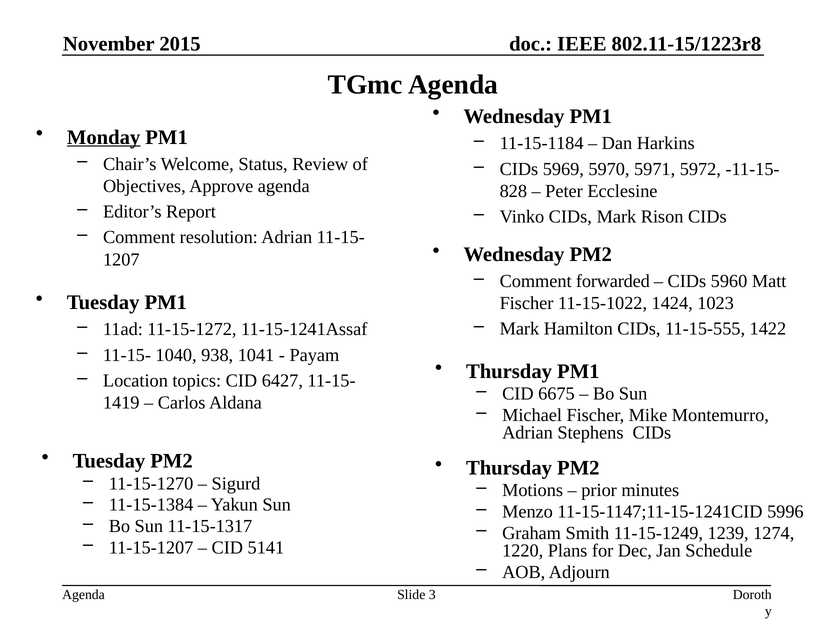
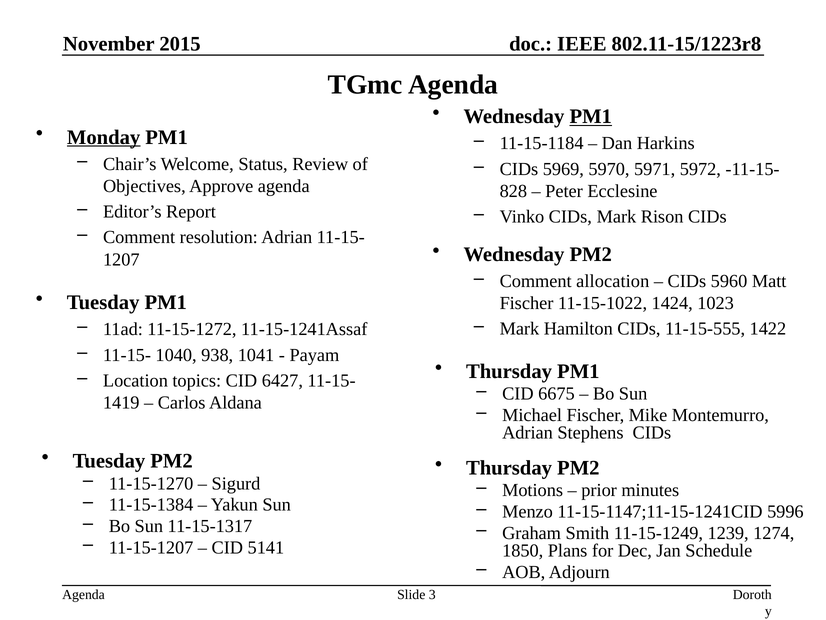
PM1 at (591, 116) underline: none -> present
forwarded: forwarded -> allocation
1220: 1220 -> 1850
